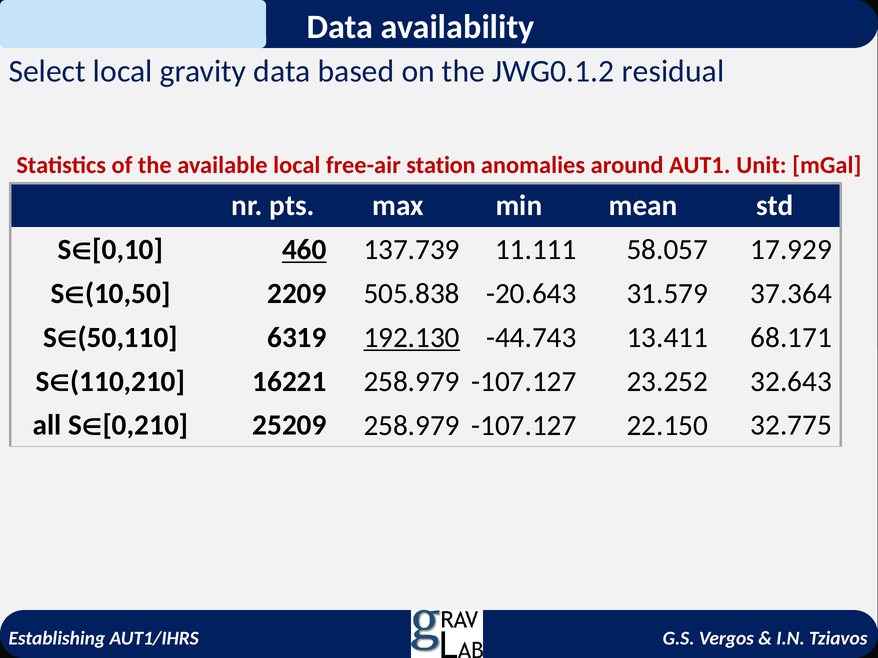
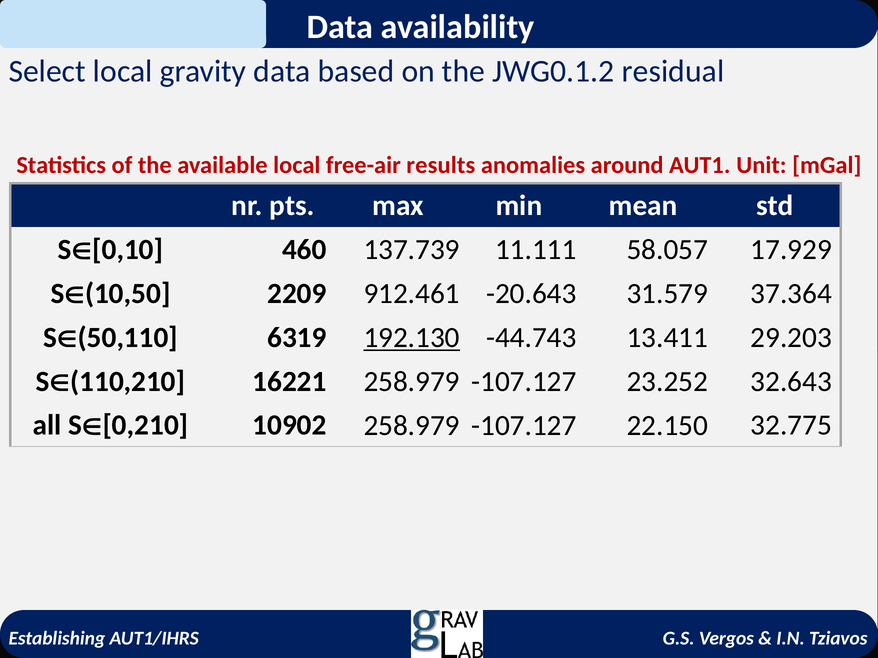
station: station -> results
460 underline: present -> none
505.838: 505.838 -> 912.461
68.171: 68.171 -> 29.203
25209: 25209 -> 10902
